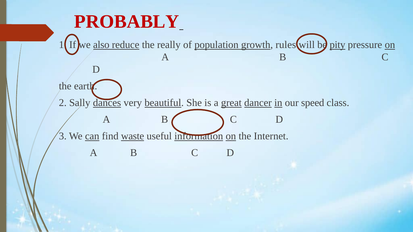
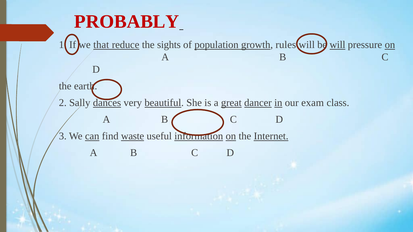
also: also -> that
really: really -> sights
pity at (338, 45): pity -> will
speed: speed -> exam
Internet underline: none -> present
